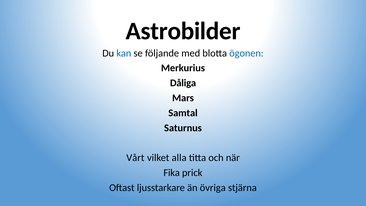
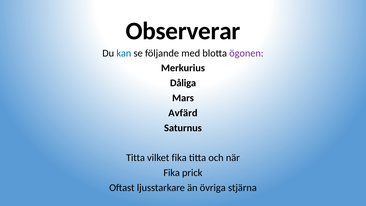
Astrobilder: Astrobilder -> Observerar
ögonen colour: blue -> purple
Samtal: Samtal -> Avfärd
Vårt at (135, 158): Vårt -> Titta
vilket alla: alla -> fika
